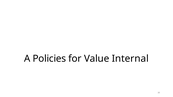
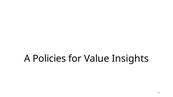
Internal: Internal -> Insights
